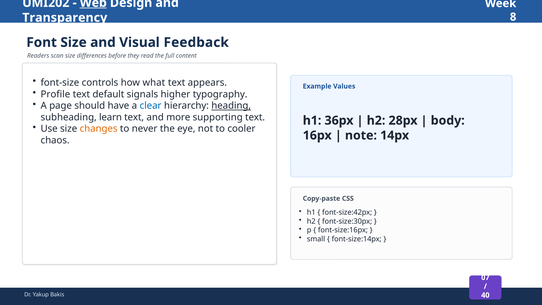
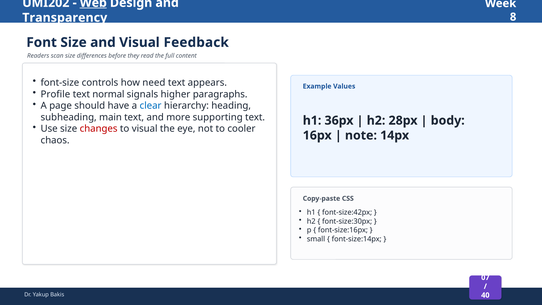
what: what -> need
default: default -> normal
typography: typography -> paragraphs
heading underline: present -> none
learn: learn -> main
changes colour: orange -> red
to never: never -> visual
